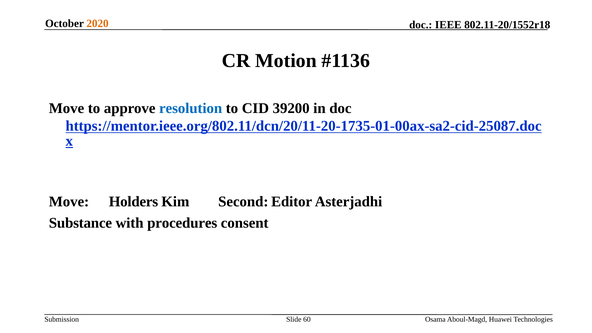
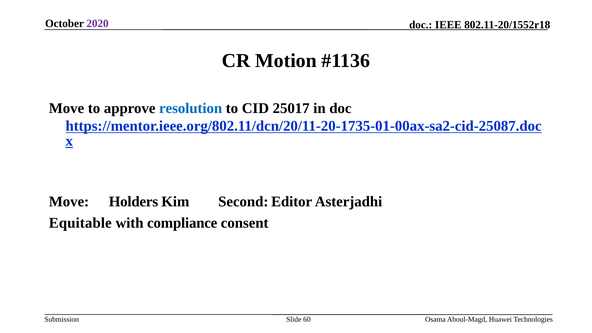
2020 colour: orange -> purple
39200: 39200 -> 25017
Substance: Substance -> Equitable
procedures: procedures -> compliance
